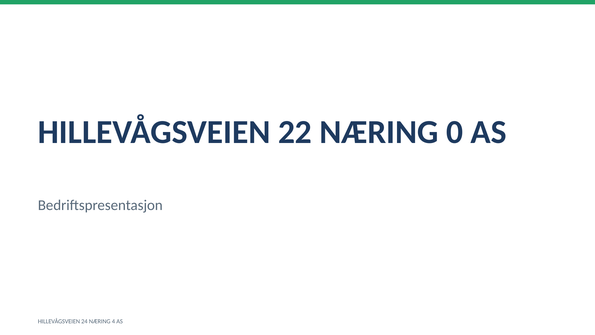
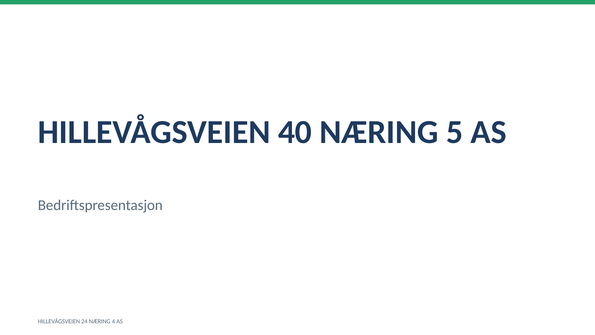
22: 22 -> 40
0: 0 -> 5
